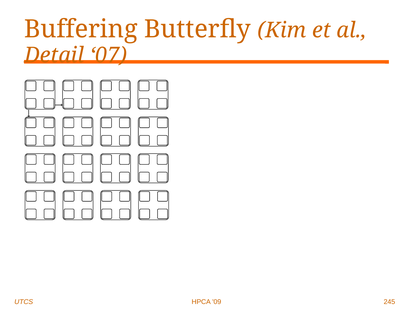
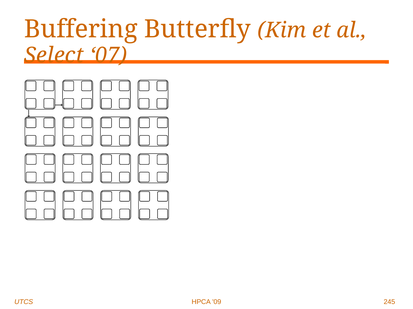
Detail: Detail -> Select
